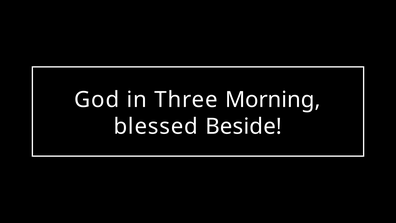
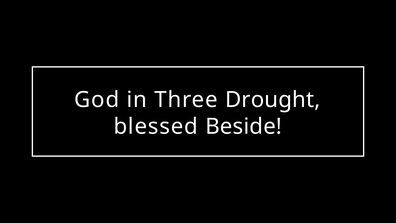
Morning: Morning -> Drought
